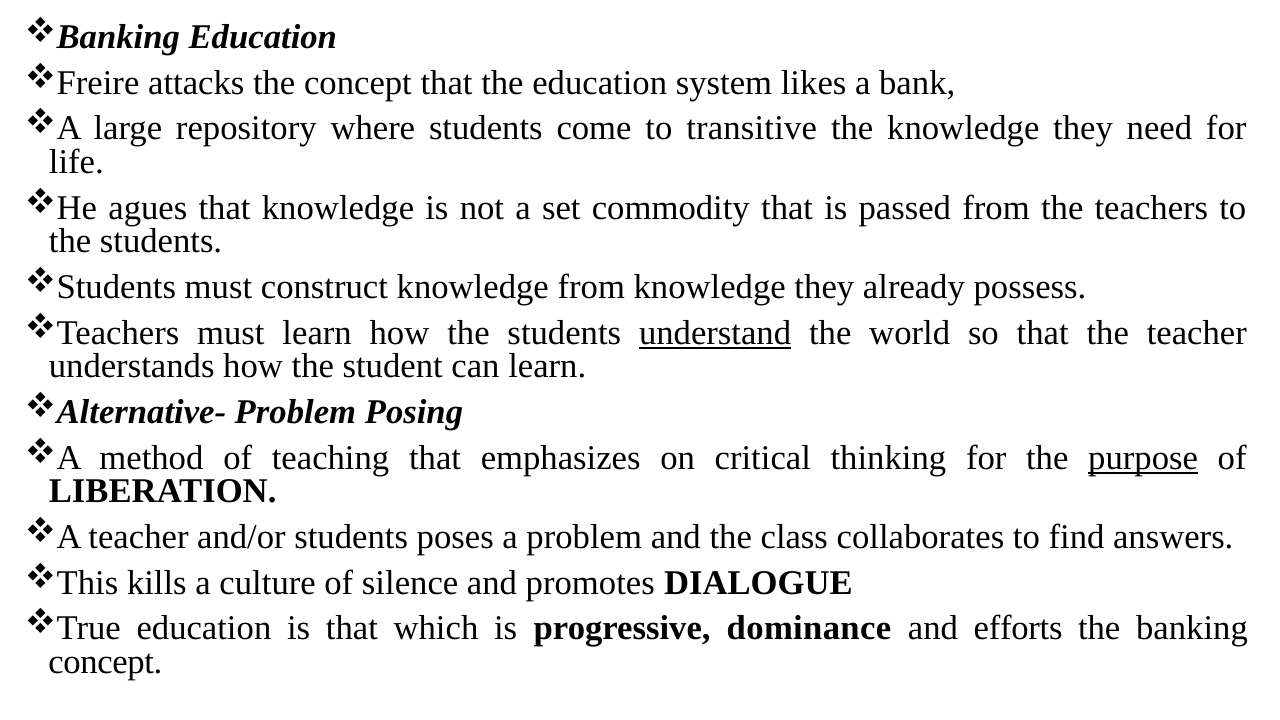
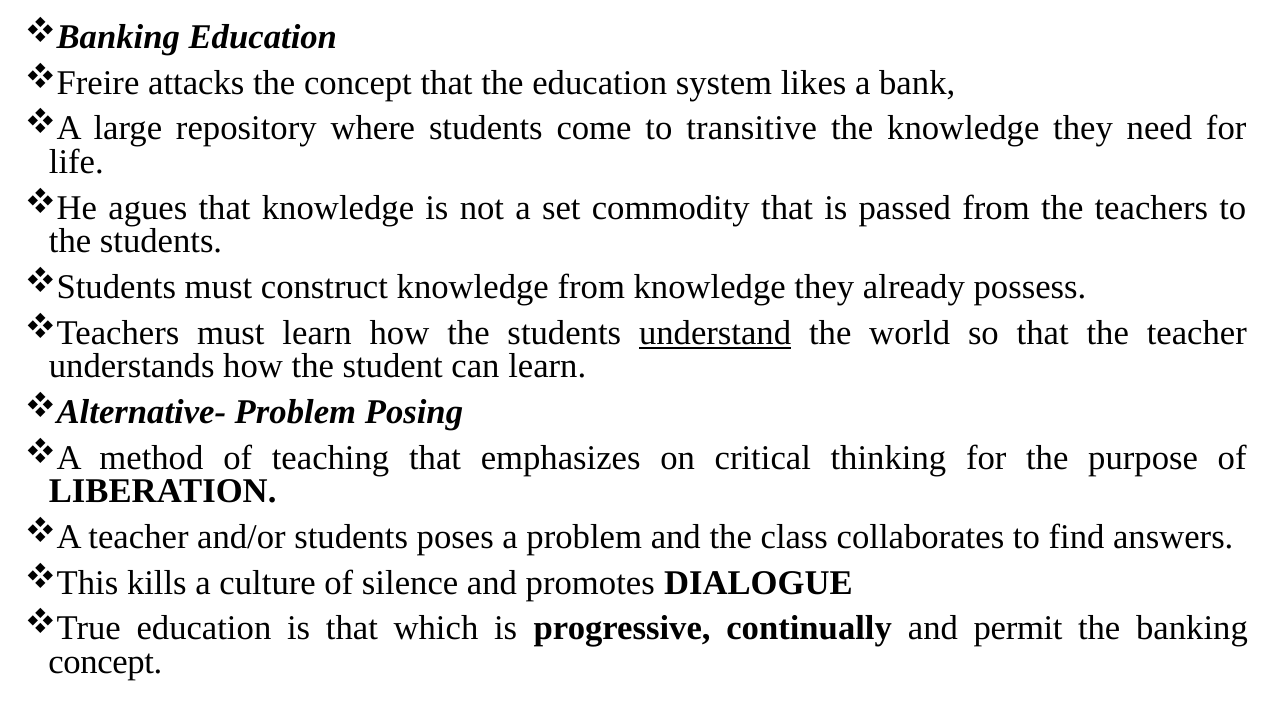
purpose underline: present -> none
dominance: dominance -> continually
efforts: efforts -> permit
